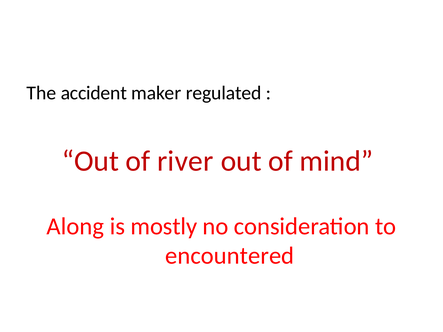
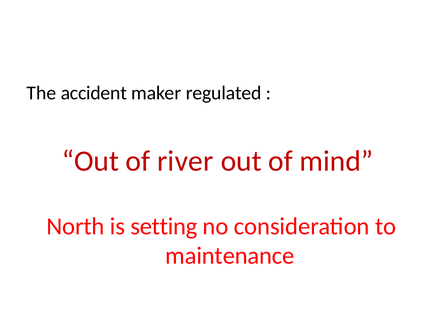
Along: Along -> North
mostly: mostly -> setting
encountered: encountered -> maintenance
